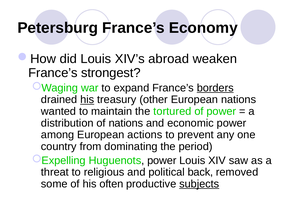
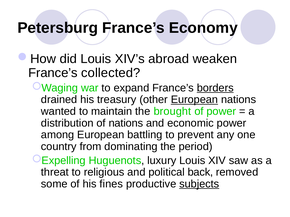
strongest: strongest -> collected
his at (87, 100) underline: present -> none
European at (194, 100) underline: none -> present
tortured: tortured -> brought
actions: actions -> battling
Huguenots power: power -> luxury
often: often -> fines
